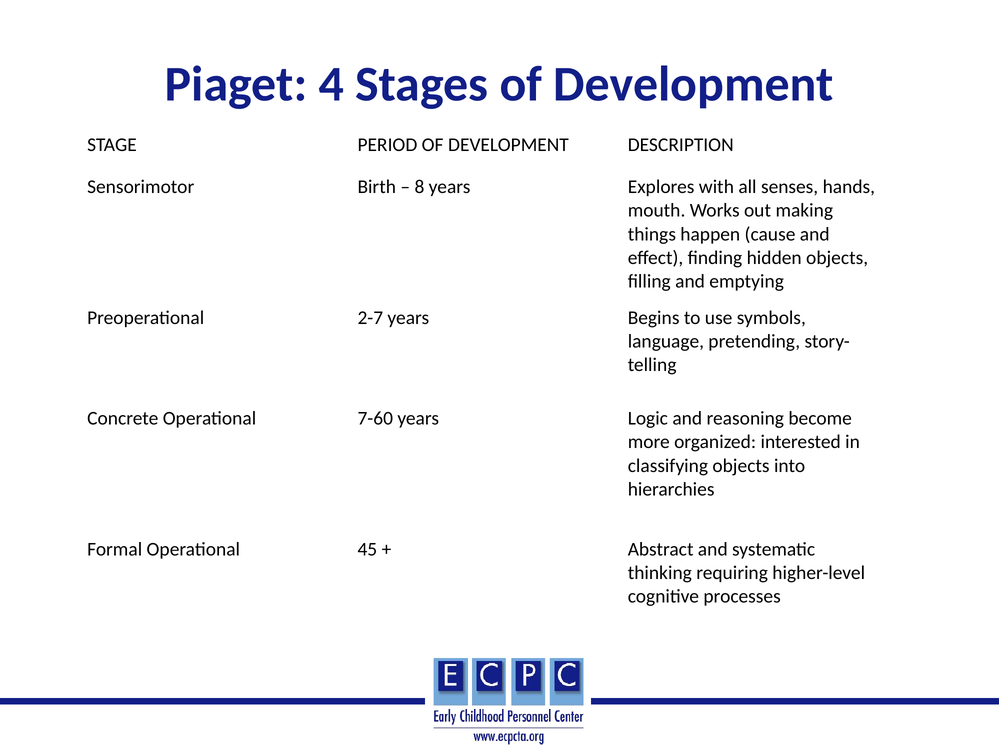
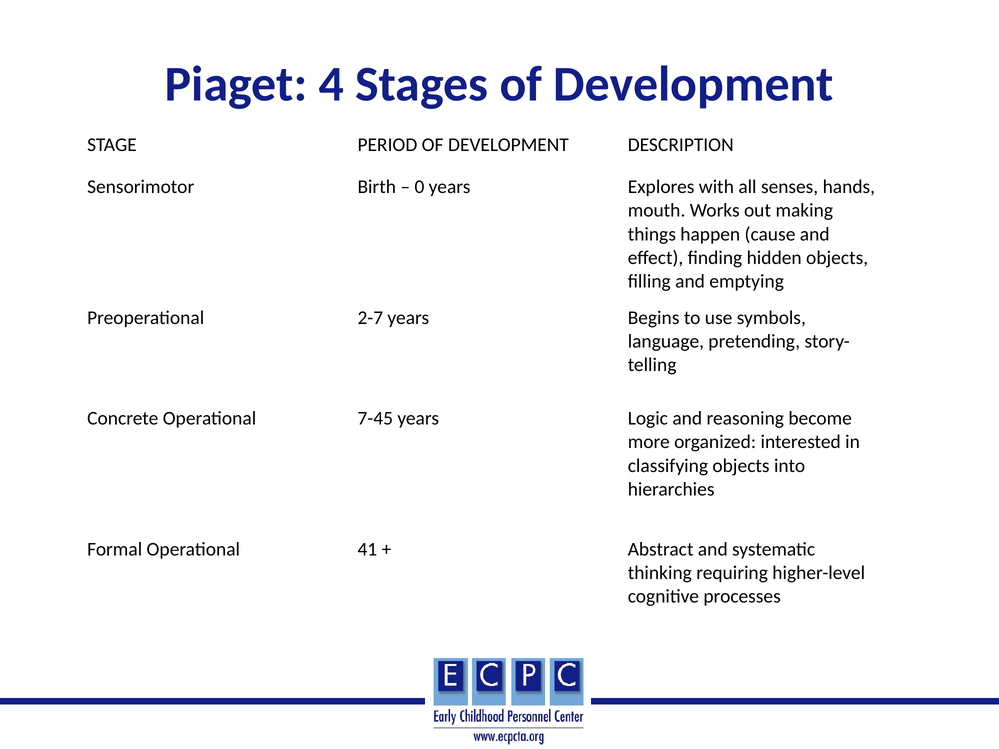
8: 8 -> 0
7-60: 7-60 -> 7-45
45: 45 -> 41
